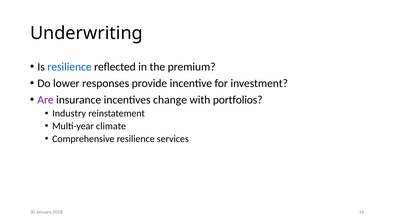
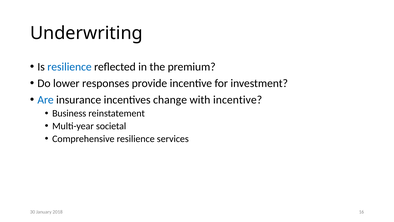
Are colour: purple -> blue
with portfolios: portfolios -> incentive
Industry: Industry -> Business
climate: climate -> societal
